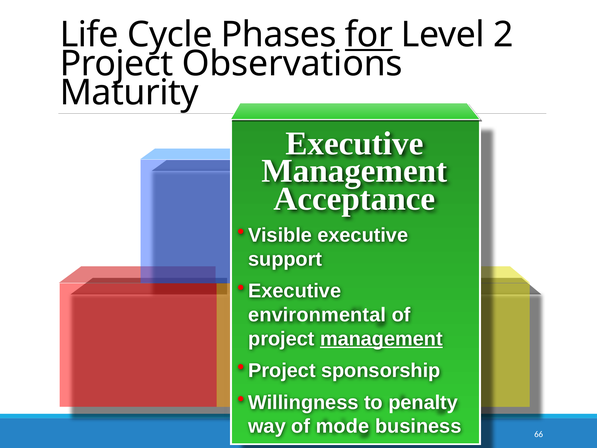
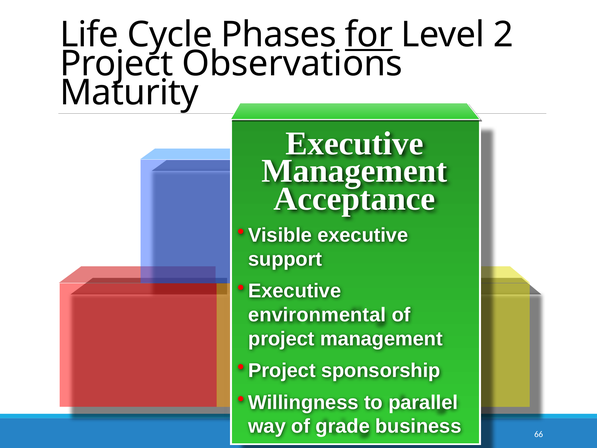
management at (381, 339) underline: present -> none
penalty: penalty -> parallel
mode: mode -> grade
